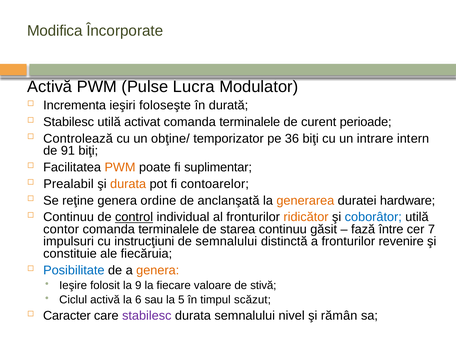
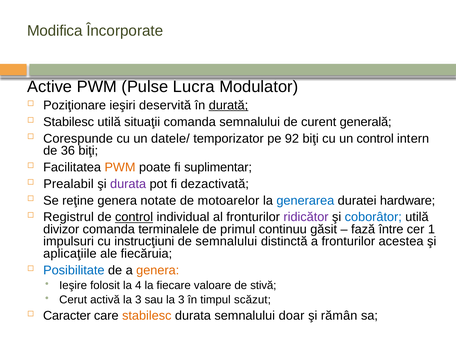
Activă at (50, 87): Activă -> Active
Incrementa: Incrementa -> Poziţionare
foloseşte: foloseşte -> deservită
durată underline: none -> present
activat: activat -> situaţii
terminalele at (250, 122): terminalele -> semnalului
perioade: perioade -> generală
Controlează: Controlează -> Corespunde
obţine/: obţine/ -> datele/
36: 36 -> 92
un intrare: intrare -> control
91: 91 -> 36
durata at (128, 184) colour: orange -> purple
contoarelor: contoarelor -> dezactivată
ordine: ordine -> notate
anclanşată: anclanşată -> motoarelor
generarea colour: orange -> blue
Continuu at (69, 217): Continuu -> Registrul
ridicător colour: orange -> purple
contor: contor -> divizor
starea: starea -> primul
7: 7 -> 1
revenire: revenire -> acestea
constituie: constituie -> aplicaţiile
9: 9 -> 4
Ciclul: Ciclul -> Cerut
activă la 6: 6 -> 3
sau la 5: 5 -> 3
stabilesc at (147, 316) colour: purple -> orange
nivel: nivel -> doar
